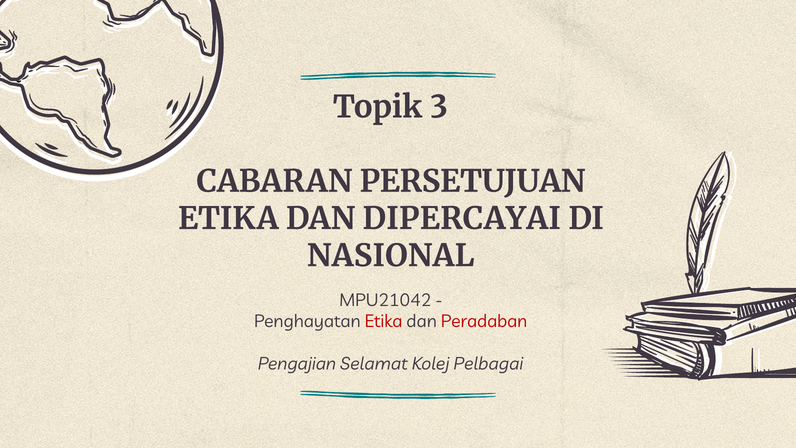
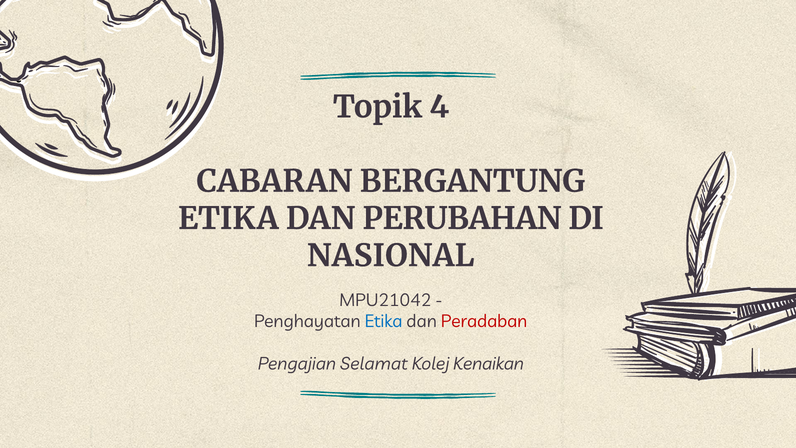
3: 3 -> 4
PERSETUJUAN: PERSETUJUAN -> BERGANTUNG
DIPERCAYAI: DIPERCAYAI -> PERUBAHAN
Etika at (384, 321) colour: red -> blue
Pelbagai: Pelbagai -> Kenaikan
